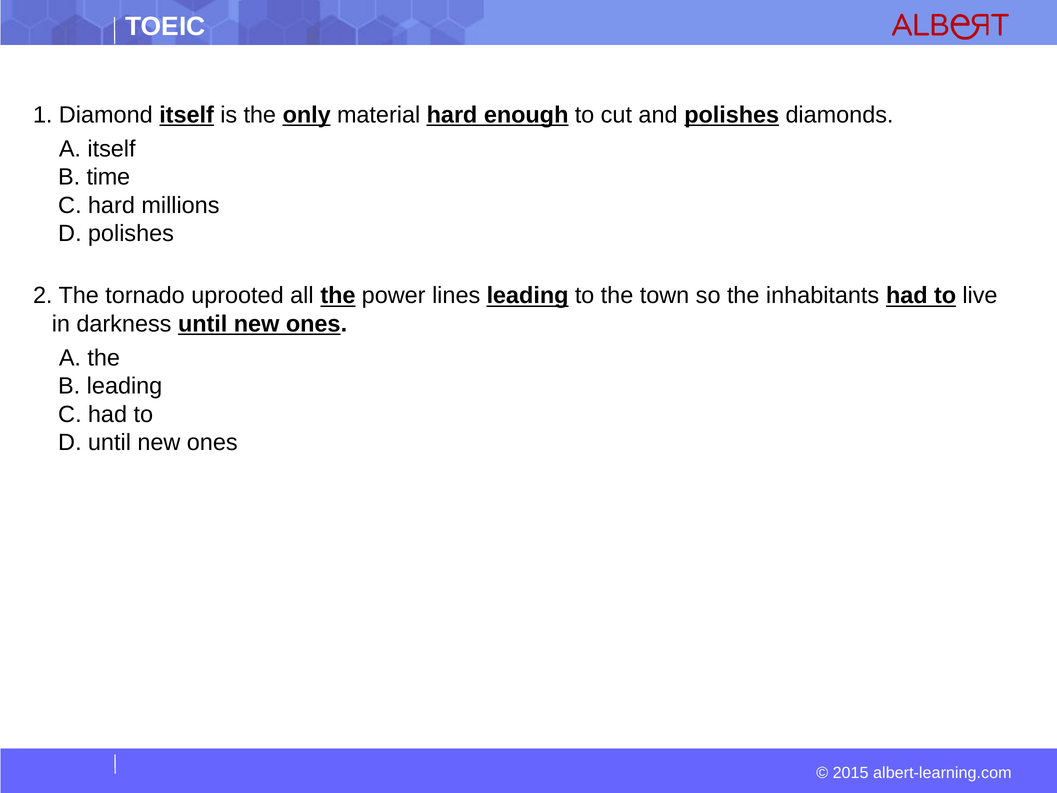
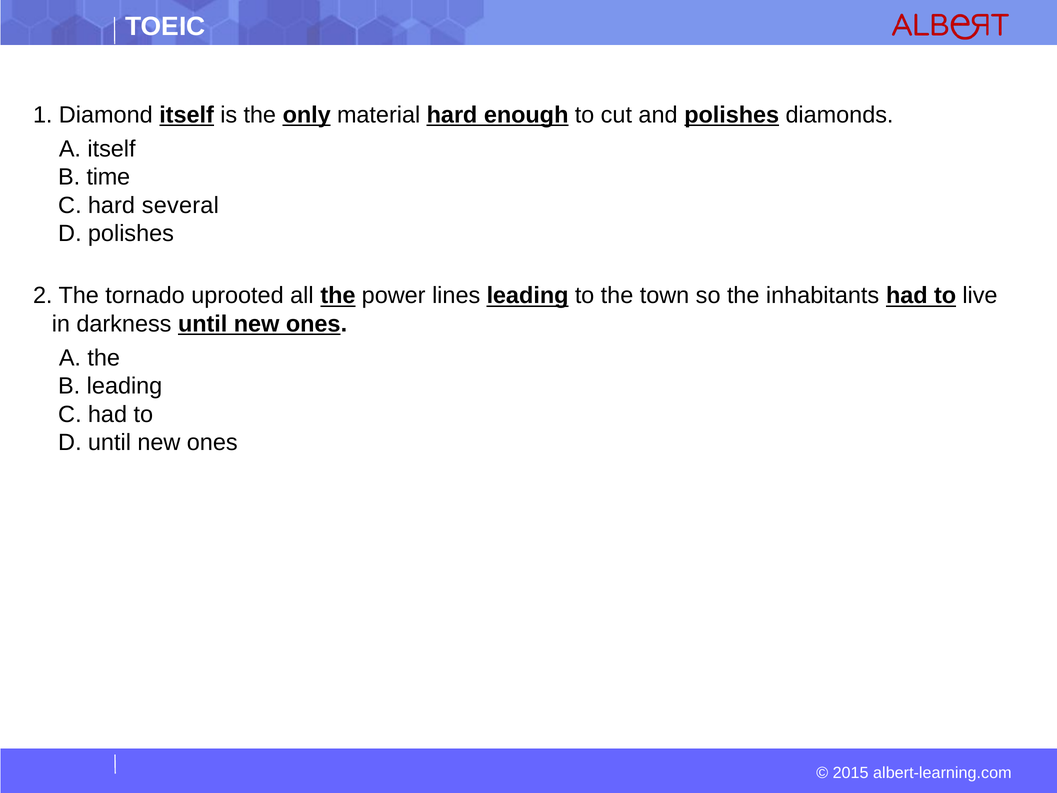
millions: millions -> several
